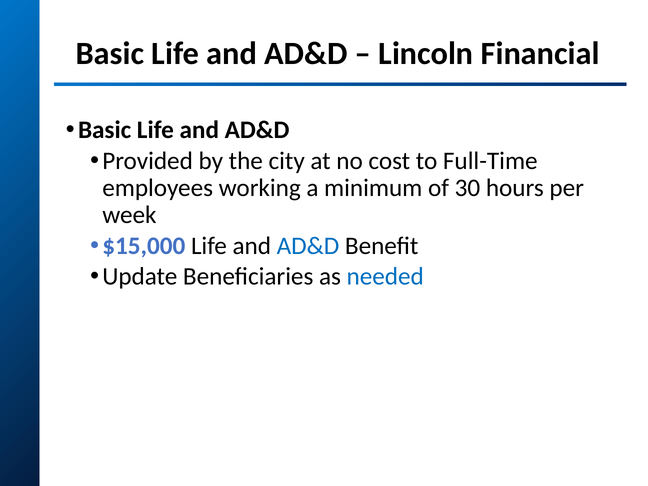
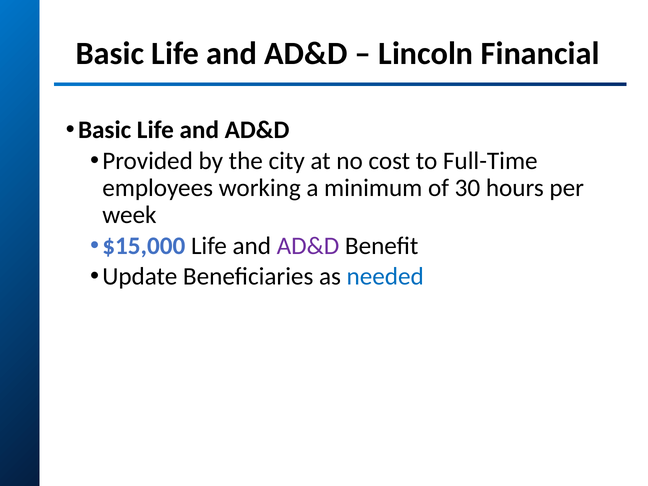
AD&D at (308, 246) colour: blue -> purple
